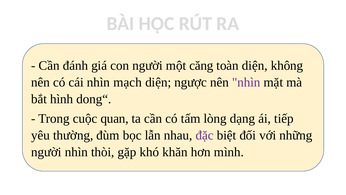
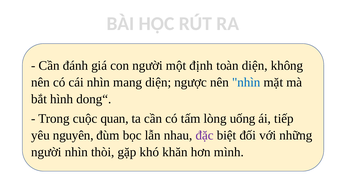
căng: căng -> định
mạch: mạch -> mang
nhìn at (246, 82) colour: purple -> blue
dạng: dạng -> uống
thường: thường -> nguyên
